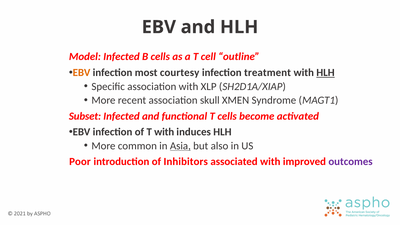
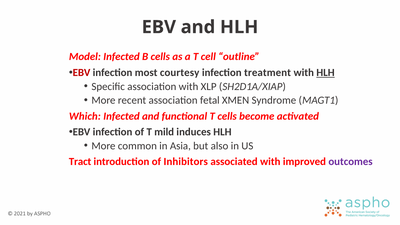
EBV at (82, 73) colour: orange -> red
skull: skull -> fetal
Subset: Subset -> Which
T with: with -> mild
Asia underline: present -> none
Poor: Poor -> Tract
